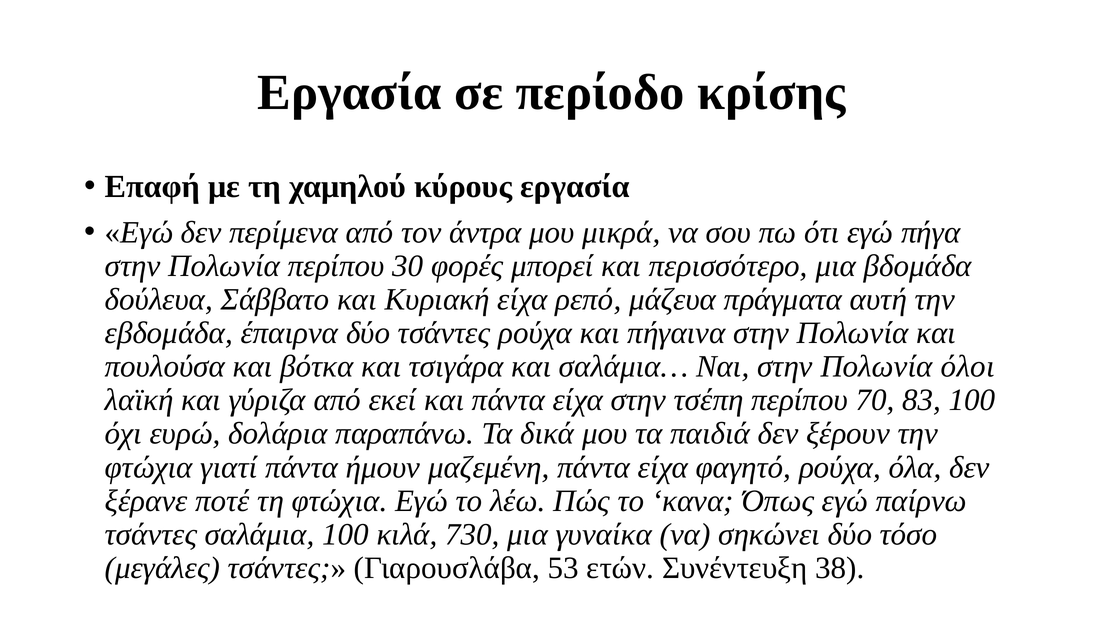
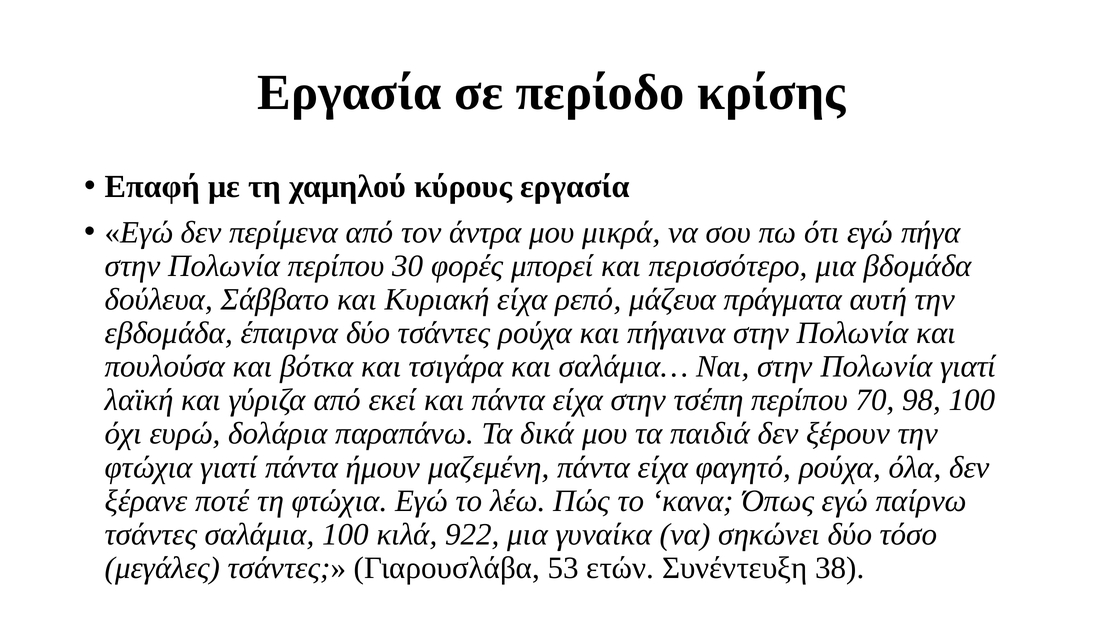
Πολωνία όλοι: όλοι -> γιατί
83: 83 -> 98
730: 730 -> 922
